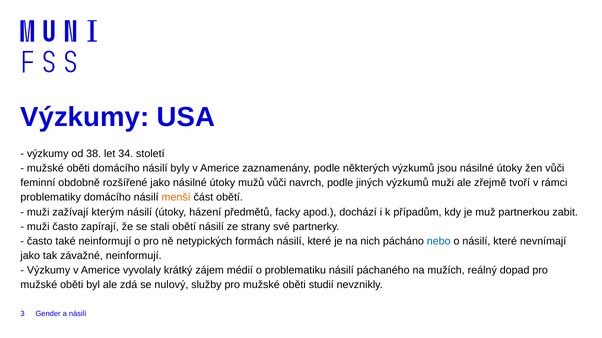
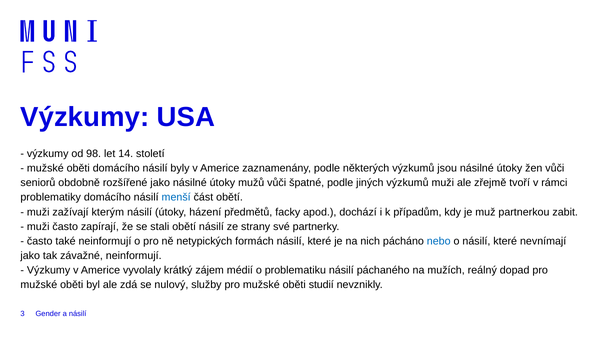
38: 38 -> 98
34: 34 -> 14
feminní: feminní -> seniorů
navrch: navrch -> špatné
menší colour: orange -> blue
